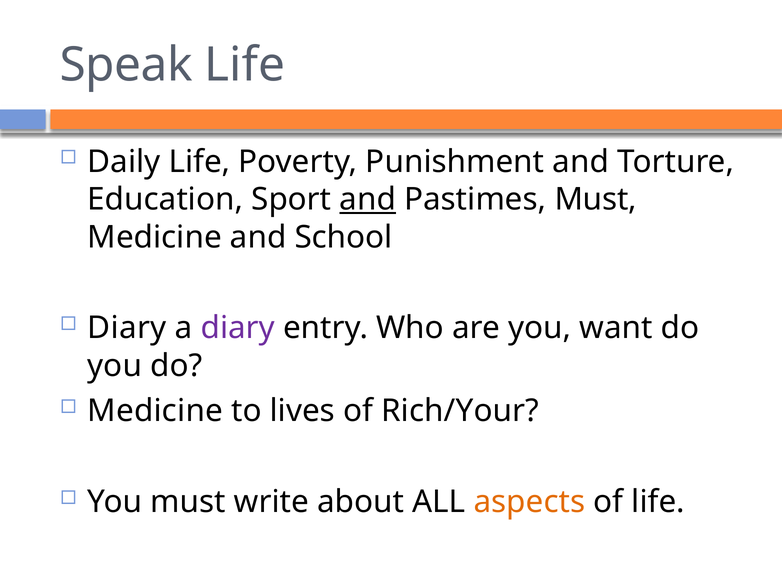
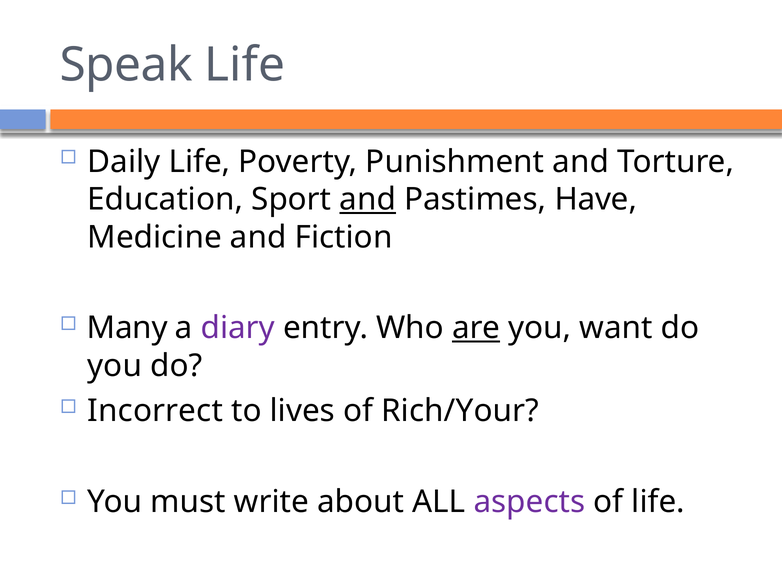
Pastimes Must: Must -> Have
School: School -> Fiction
Diary at (127, 328): Diary -> Many
are underline: none -> present
Medicine at (155, 411): Medicine -> Incorrect
aspects colour: orange -> purple
